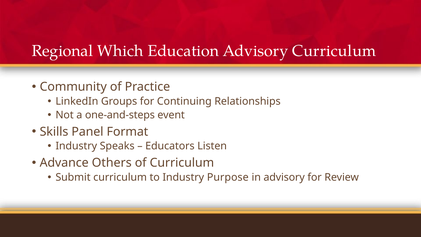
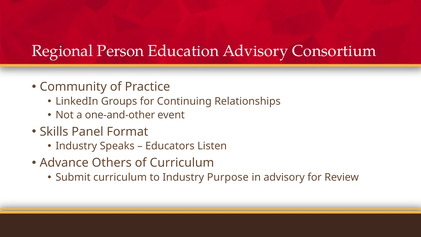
Which: Which -> Person
Advisory Curriculum: Curriculum -> Consortium
one-and-steps: one-and-steps -> one-and-other
